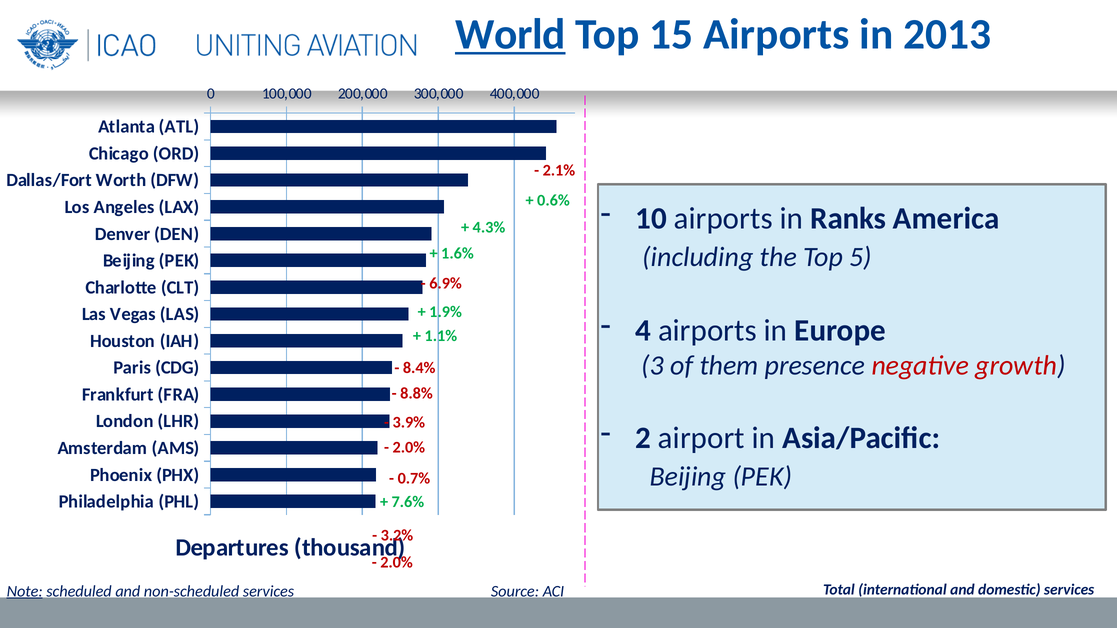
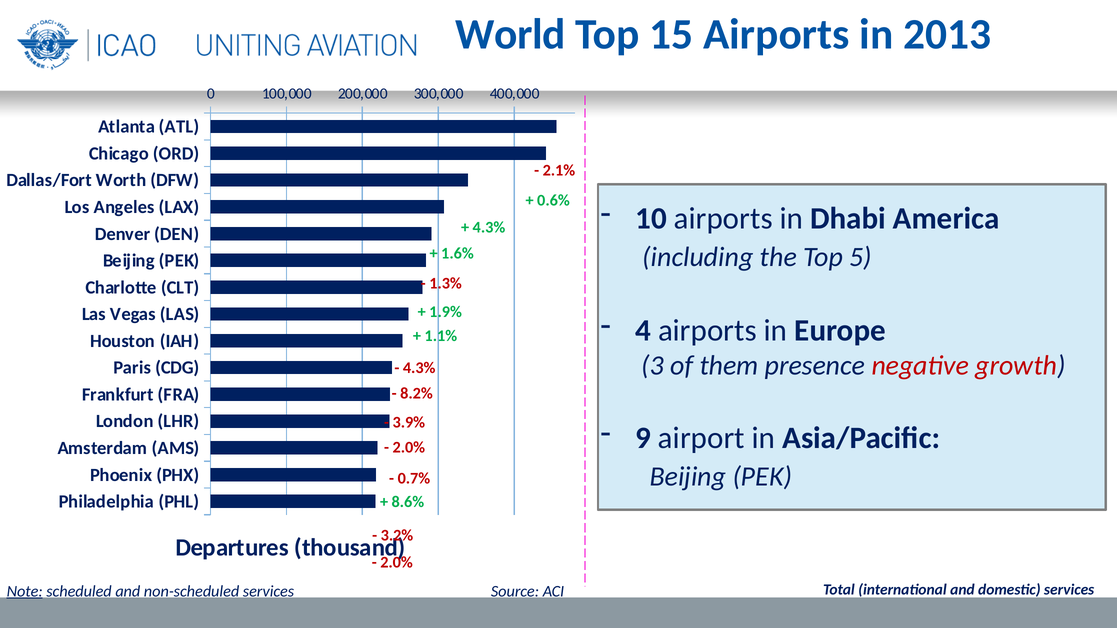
World underline: present -> none
Ranks: Ranks -> Dhabi
6.9%: 6.9% -> 1.3%
8.4% at (419, 368): 8.4% -> 4.3%
8.8%: 8.8% -> 8.2%
2: 2 -> 9
7.6%: 7.6% -> 8.6%
